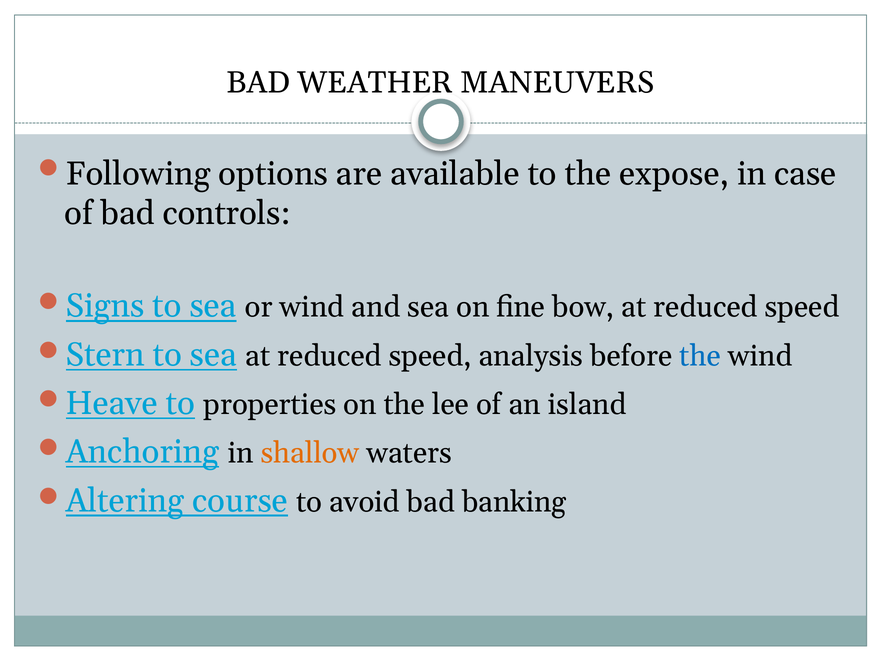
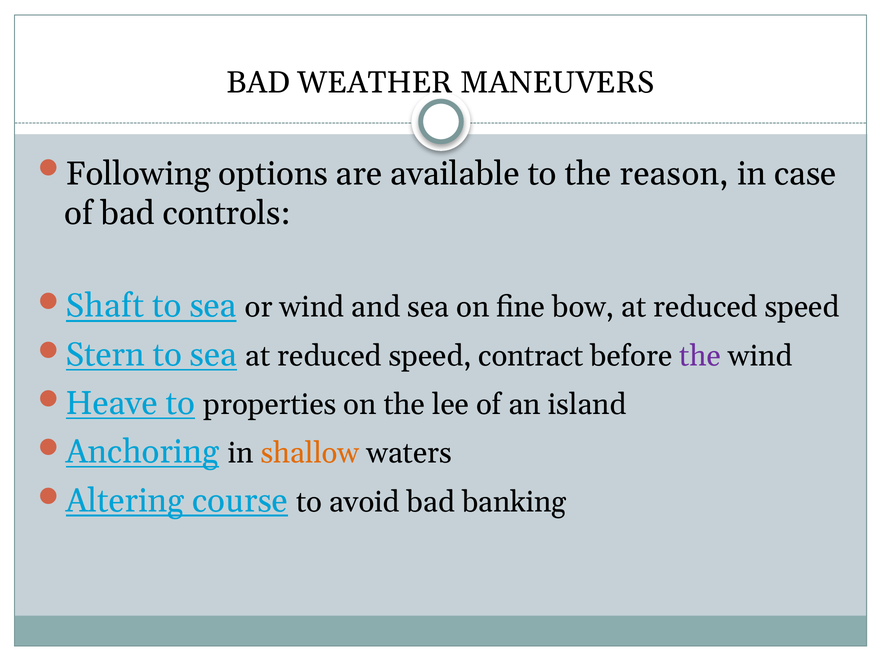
expose: expose -> reason
Signs: Signs -> Shaft
analysis: analysis -> contract
the at (700, 356) colour: blue -> purple
